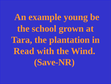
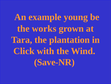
school: school -> works
Read: Read -> Click
